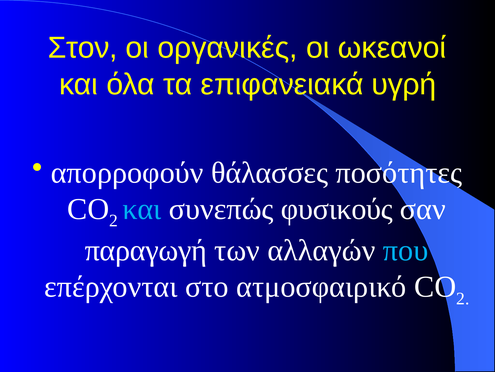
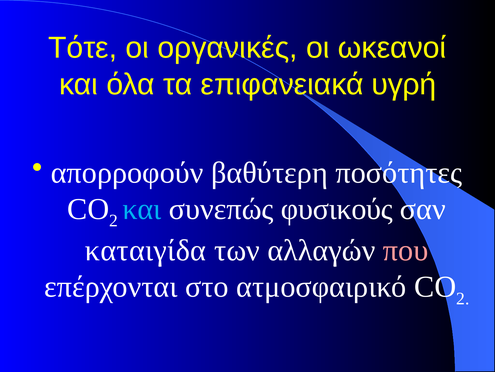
Στον: Στον -> Τότε
θάλασσες: θάλασσες -> βαθύτερη
παραγωγή: παραγωγή -> καταιγίδα
που colour: light blue -> pink
